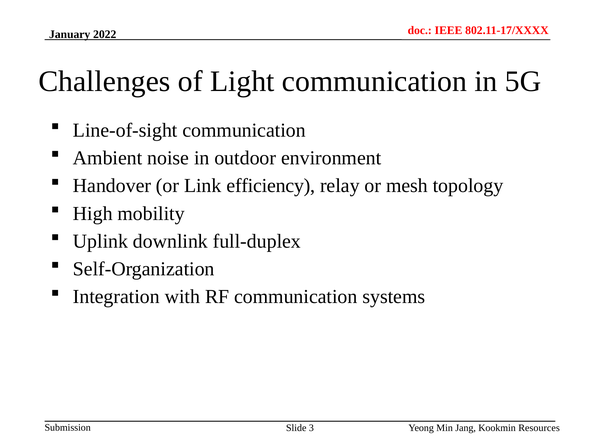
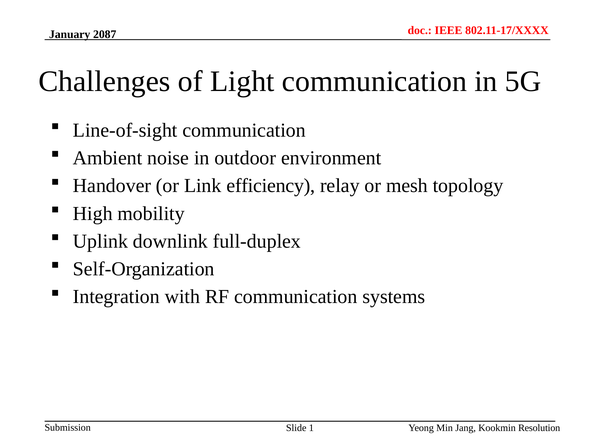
2022: 2022 -> 2087
3: 3 -> 1
Resources: Resources -> Resolution
